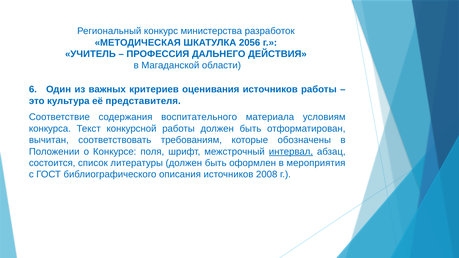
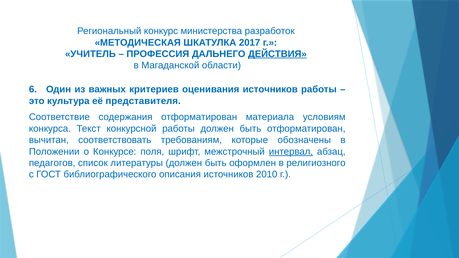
2056: 2056 -> 2017
ДЕЙСТВИЯ underline: none -> present
содержания воспитательного: воспитательного -> отформатирован
состоится: состоится -> педагогов
мероприятия: мероприятия -> религиозного
2008: 2008 -> 2010
